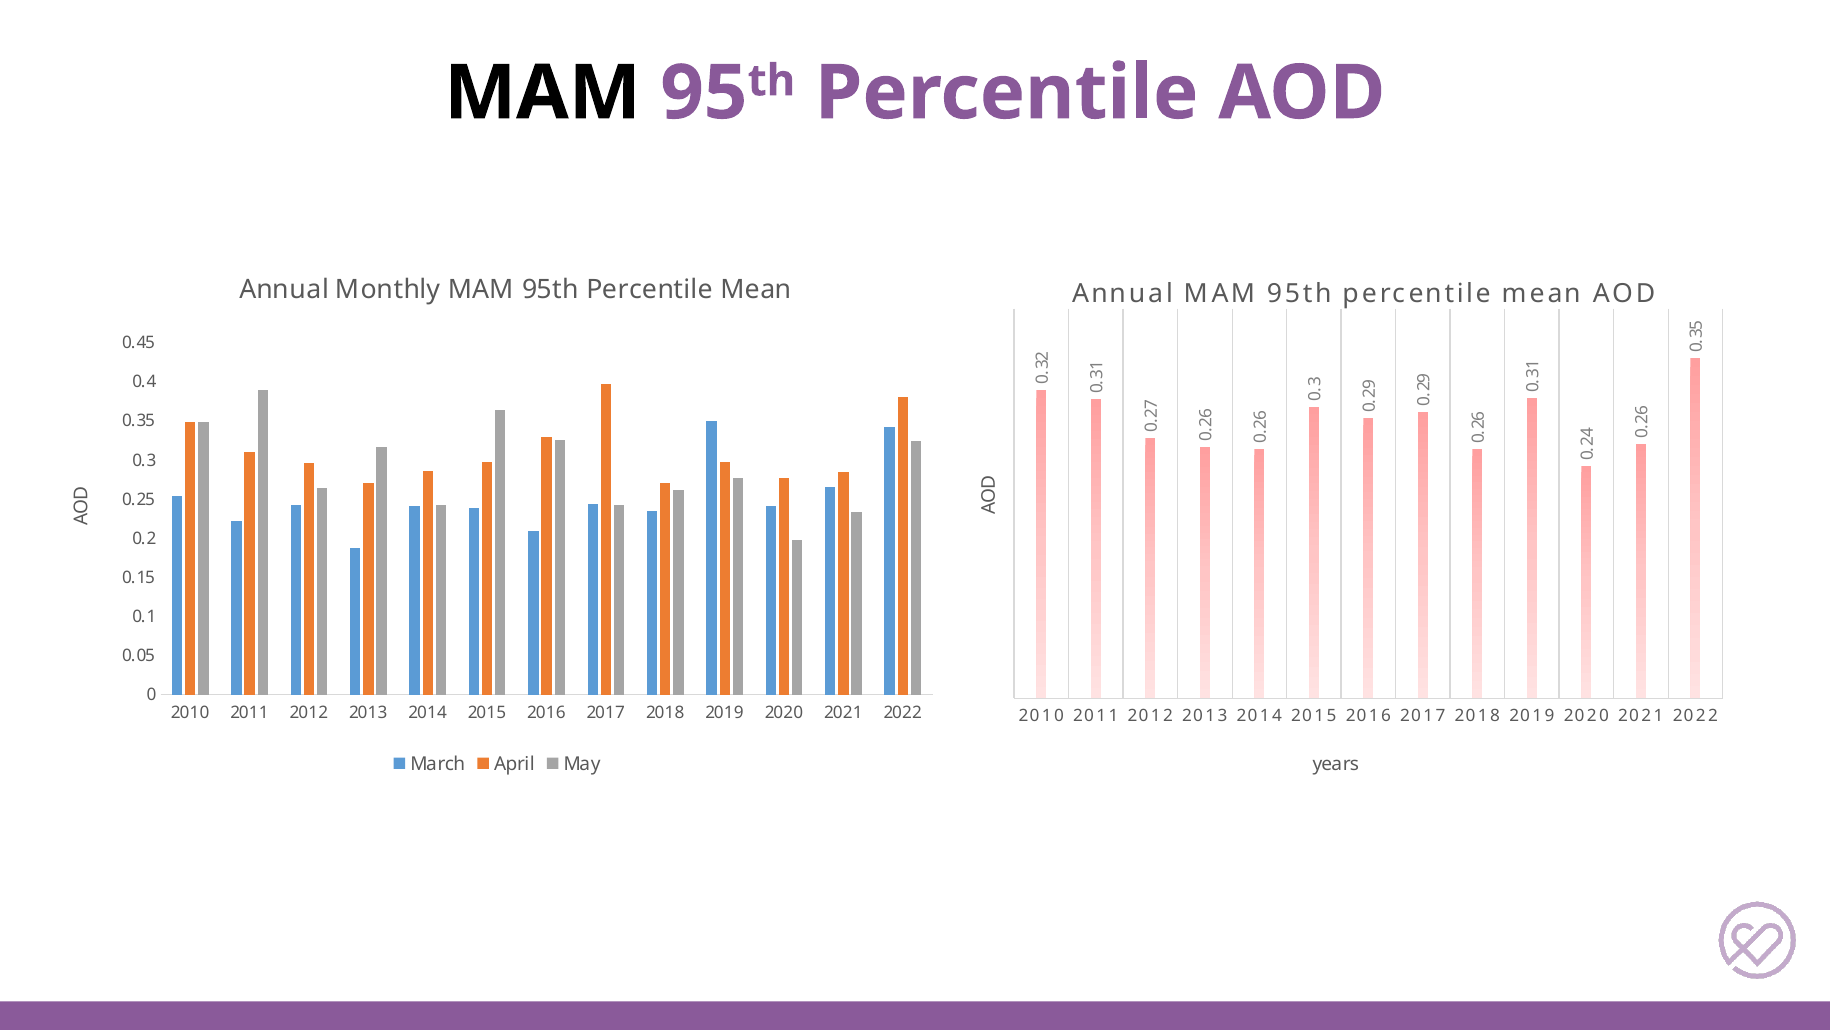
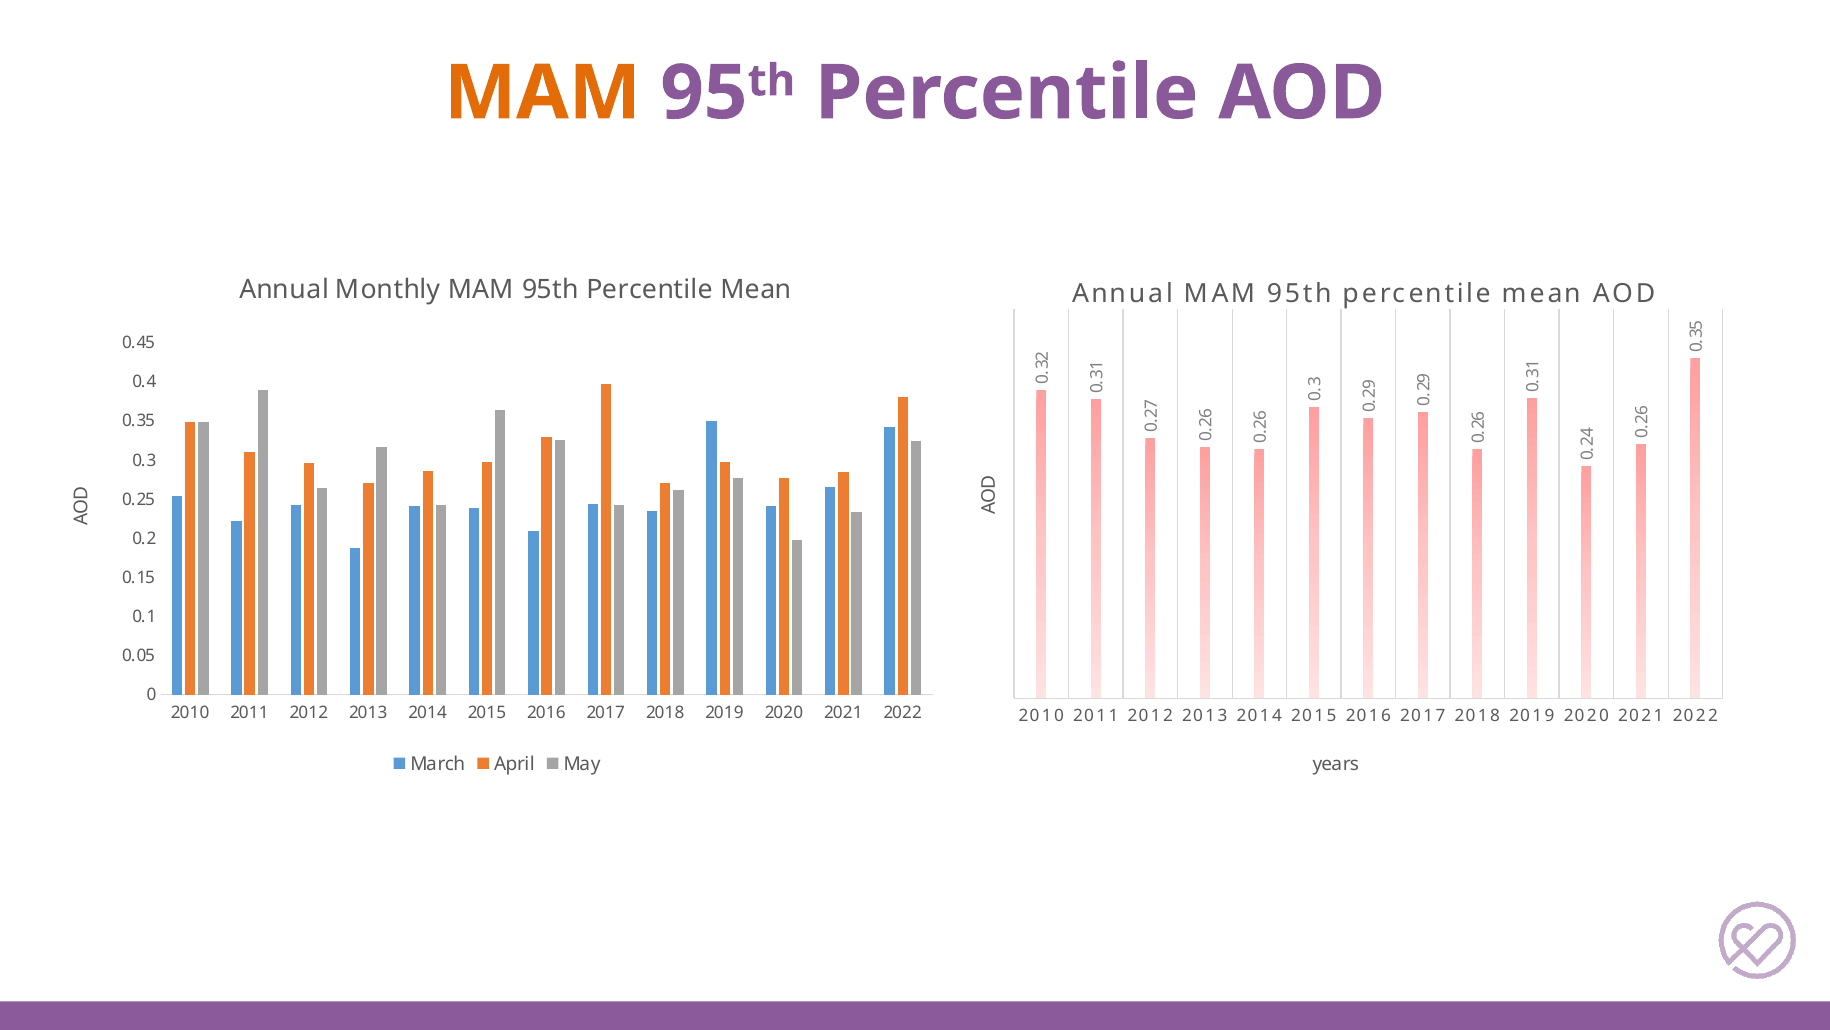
MAM at (542, 93) colour: black -> orange
